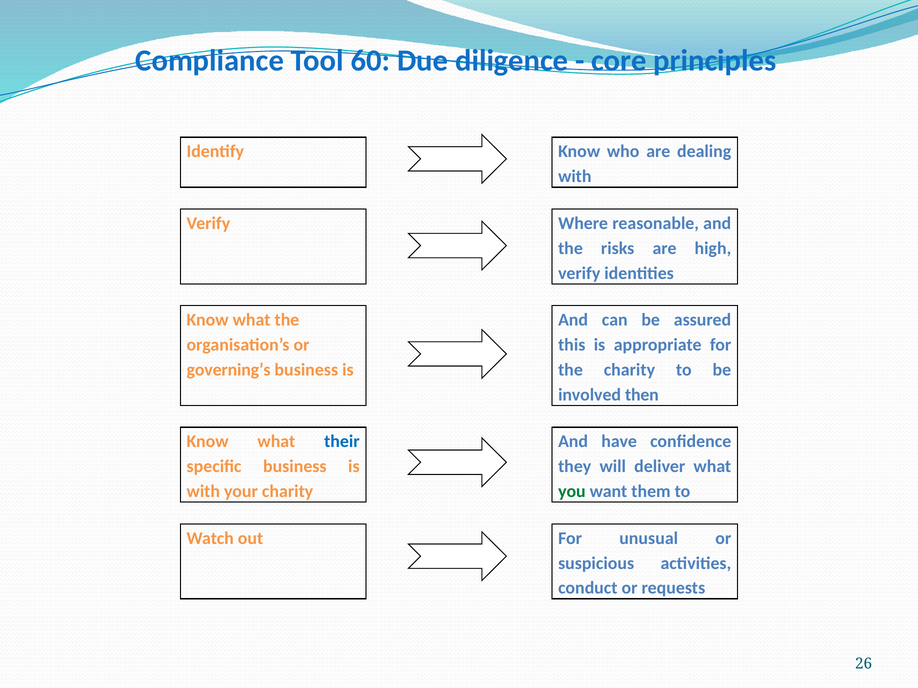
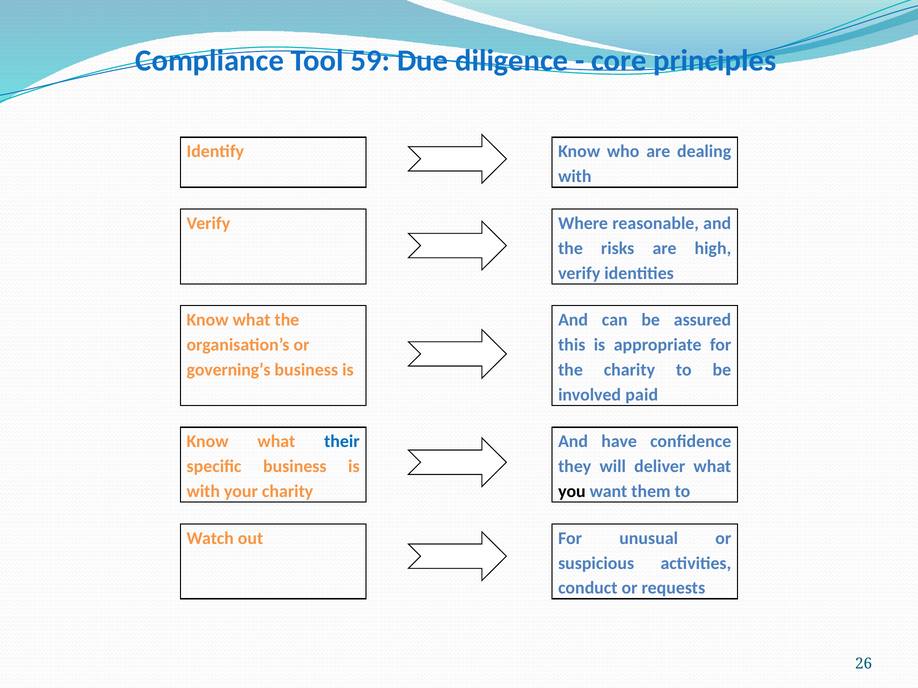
60: 60 -> 59
then: then -> paid
you colour: green -> black
